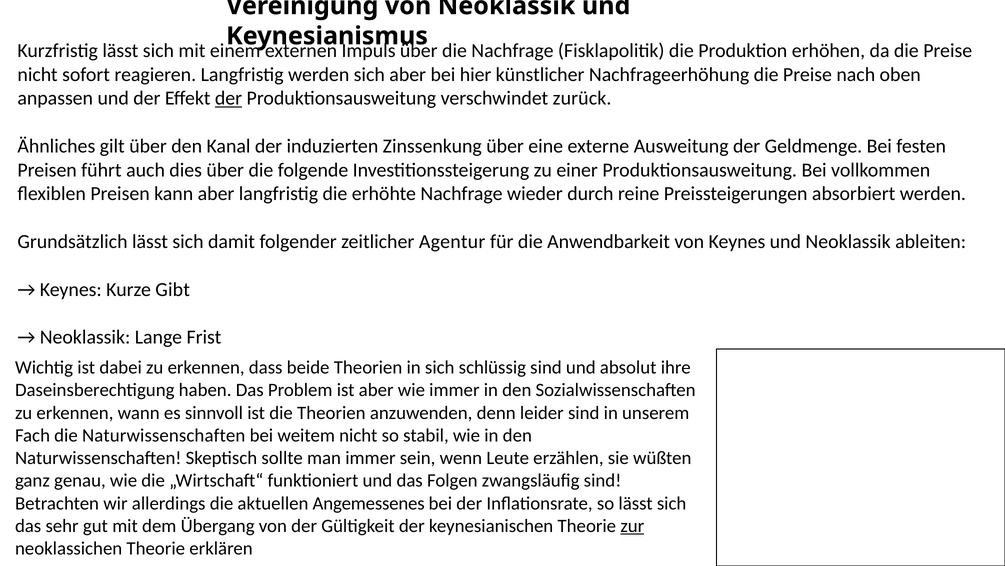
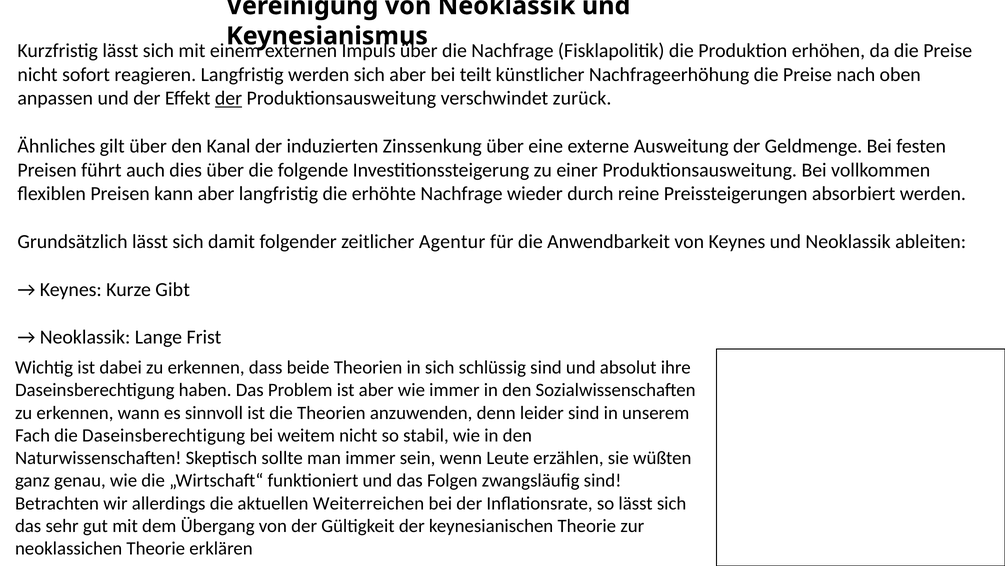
hier: hier -> teilt
die Naturwissenschaften: Naturwissenschaften -> Daseinsberechtigung
Angemessenes: Angemessenes -> Weiterreichen
zur underline: present -> none
